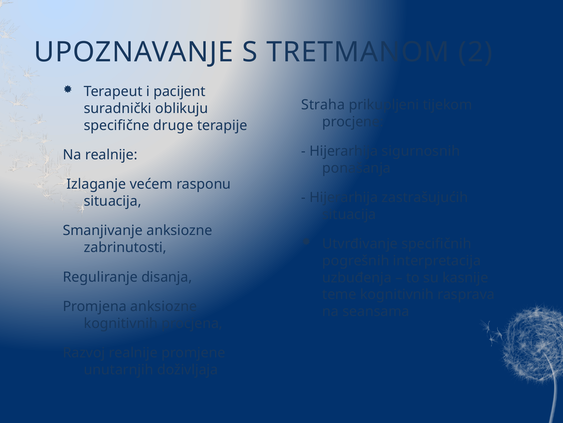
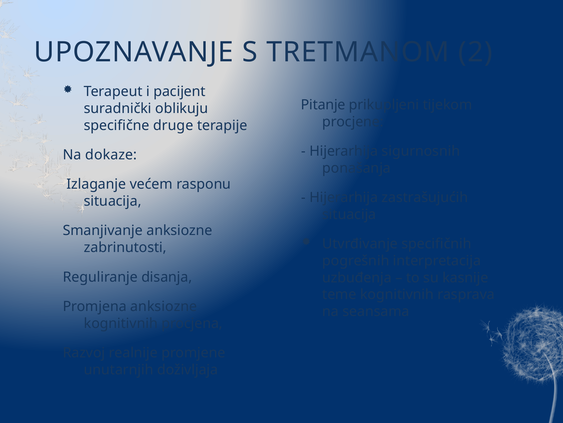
Straha: Straha -> Pitanje
Na realnije: realnije -> dokaze
